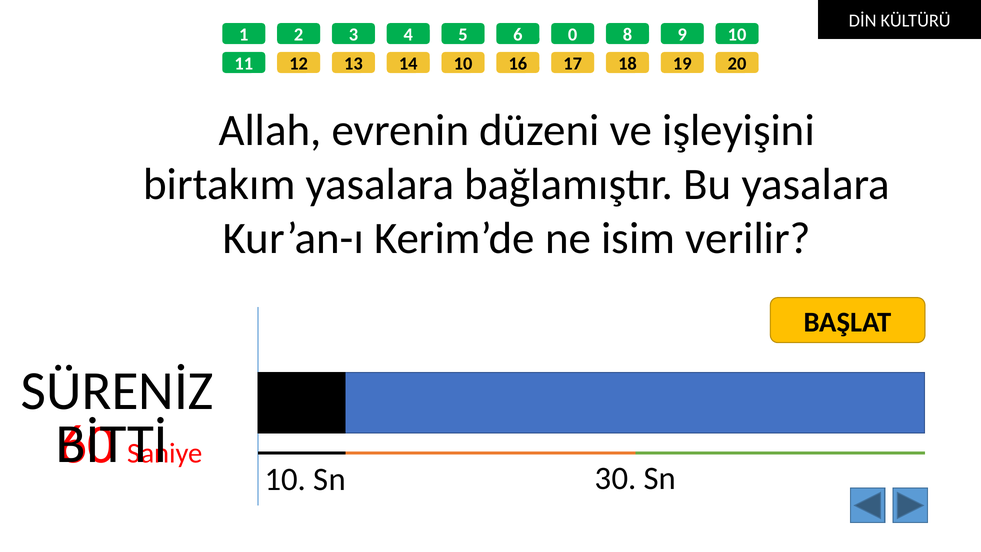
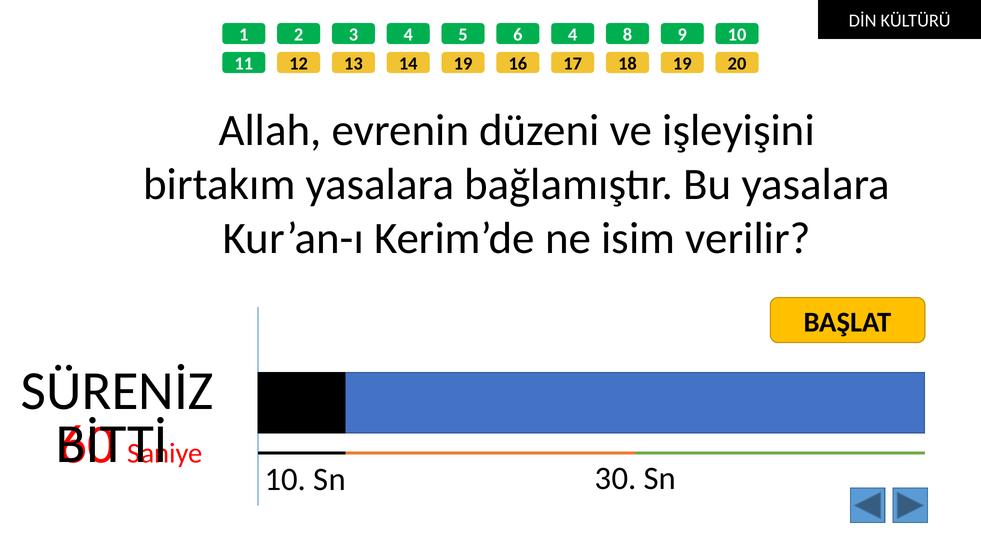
6 0: 0 -> 4
14 10: 10 -> 19
